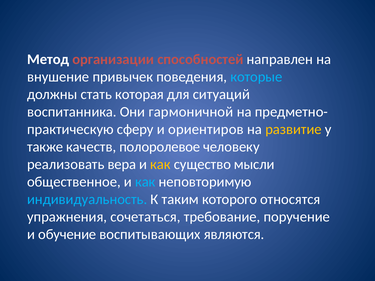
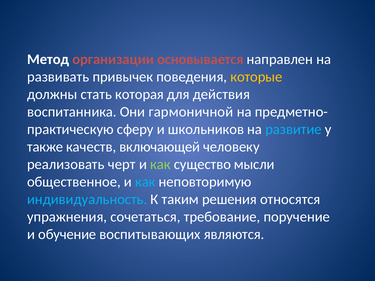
способностей: способностей -> основывается
внушение: внушение -> развивать
которые colour: light blue -> yellow
ситуаций: ситуаций -> действия
ориентиров: ориентиров -> школьников
развитие colour: yellow -> light blue
полоролевое: полоролевое -> включающей
вера: вера -> черт
как at (160, 165) colour: yellow -> light green
которого: которого -> решения
